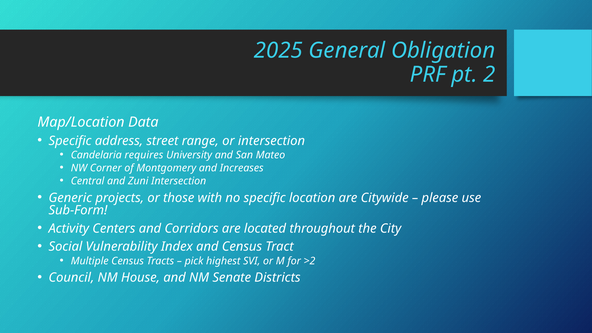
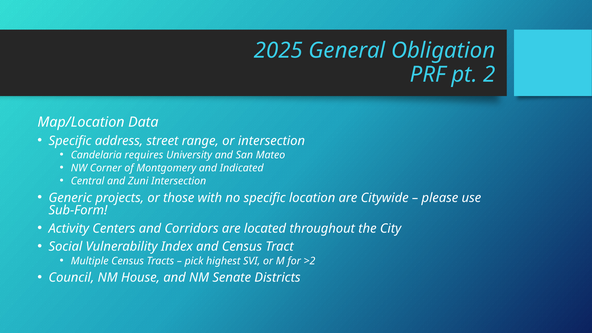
Increases: Increases -> Indicated
